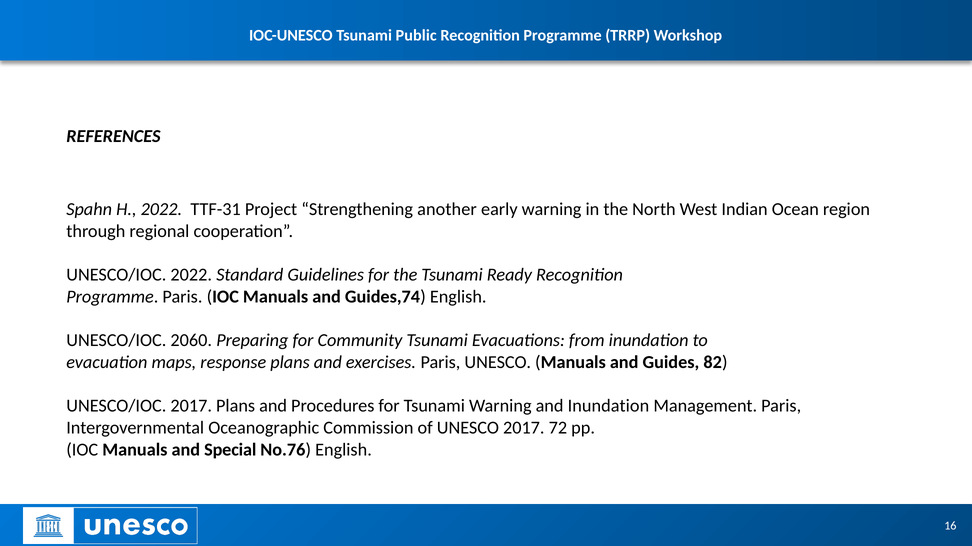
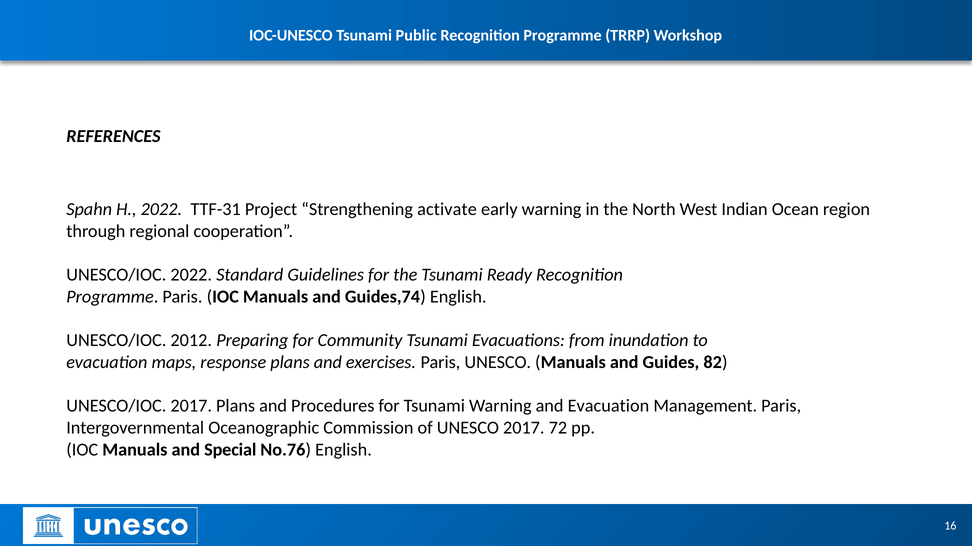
another: another -> activate
2060: 2060 -> 2012
and Inundation: Inundation -> Evacuation
